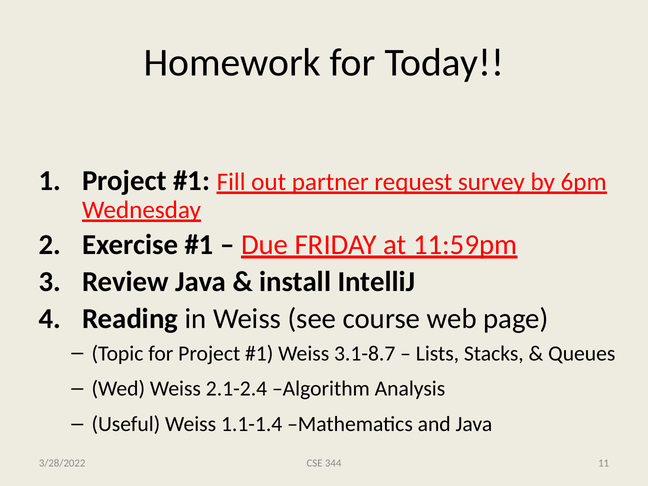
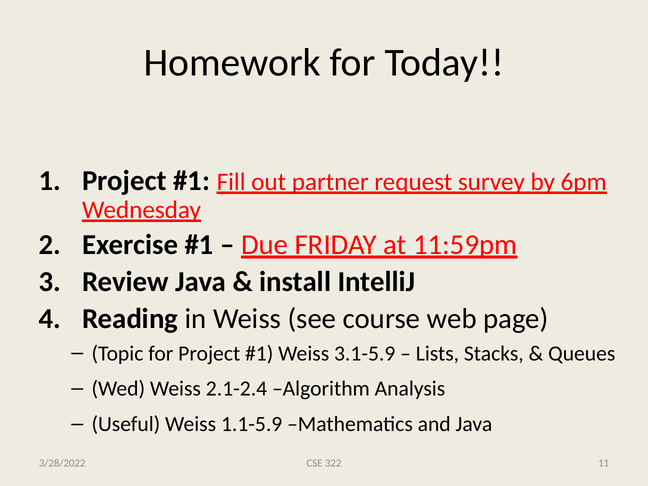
3.1-8.7: 3.1-8.7 -> 3.1-5.9
1.1-1.4: 1.1-1.4 -> 1.1-5.9
344: 344 -> 322
